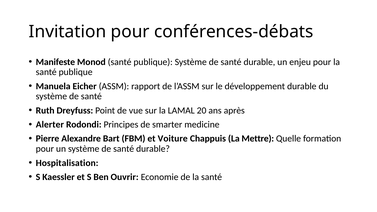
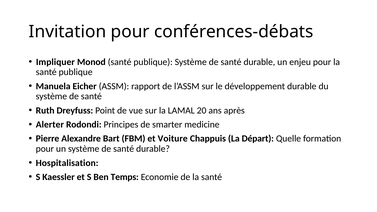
Manifeste: Manifeste -> Impliquer
Mettre: Mettre -> Départ
Ouvrir: Ouvrir -> Temps
